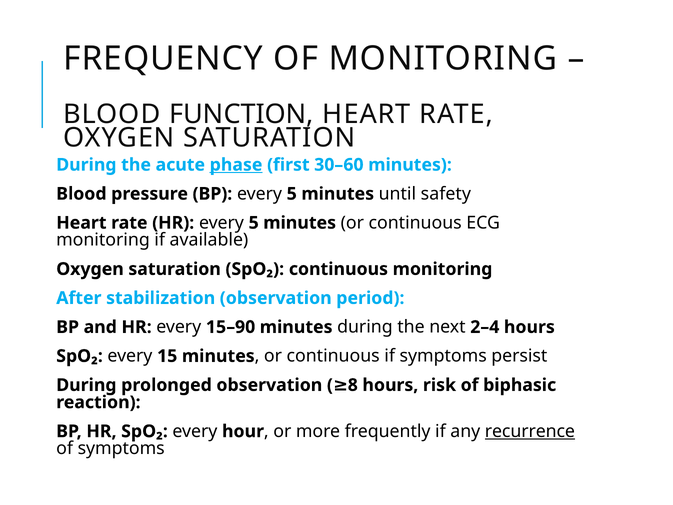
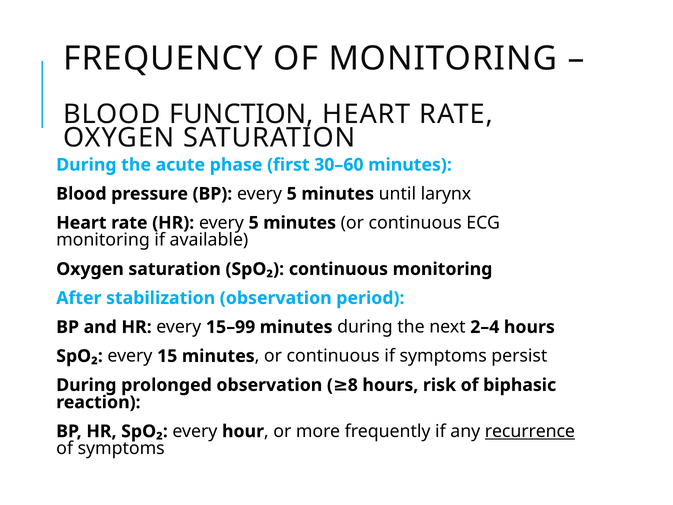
phase underline: present -> none
safety: safety -> larynx
15–90: 15–90 -> 15–99
